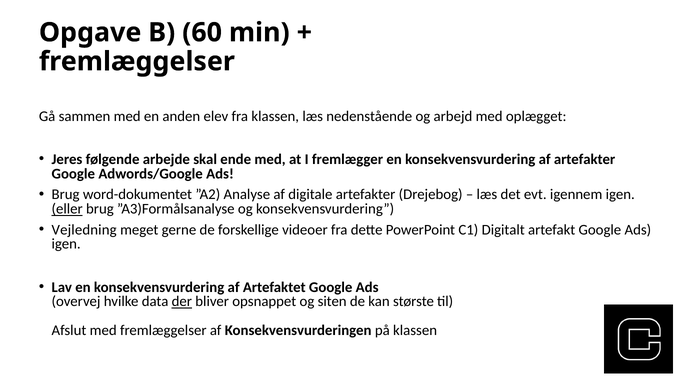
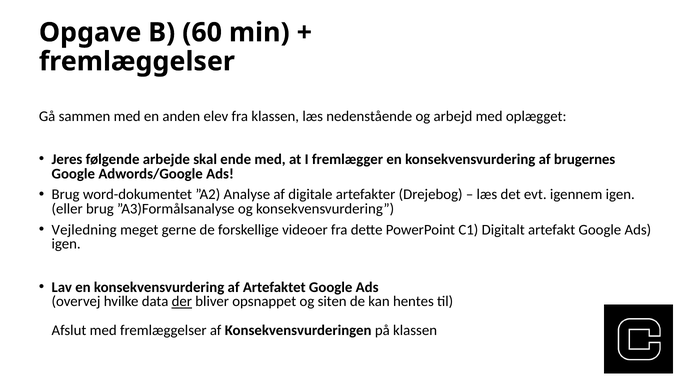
af artefakter: artefakter -> brugernes
eller underline: present -> none
største: største -> hentes
